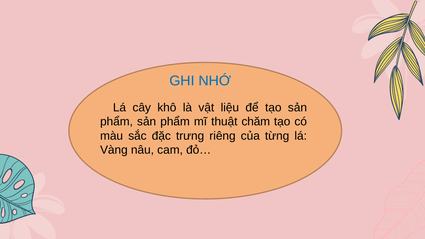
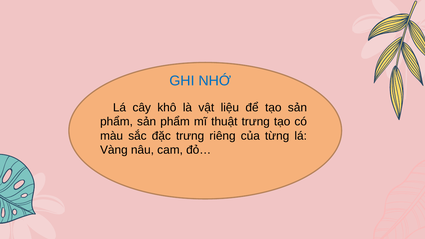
thuật chăm: chăm -> trưng
